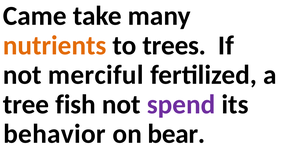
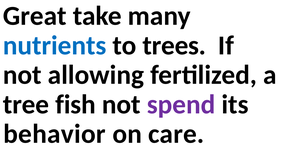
Came: Came -> Great
nutrients colour: orange -> blue
merciful: merciful -> allowing
bear: bear -> care
